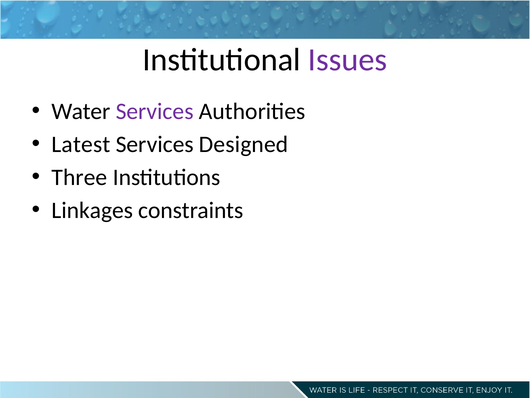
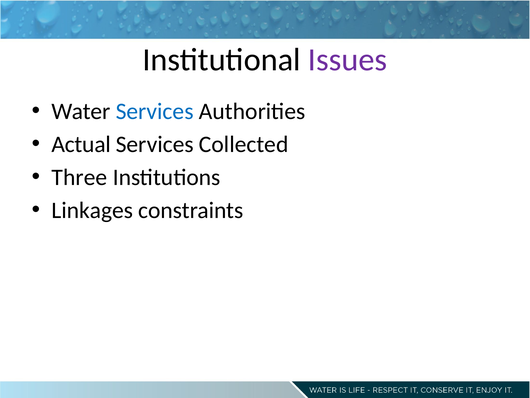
Services at (155, 111) colour: purple -> blue
Latest: Latest -> Actual
Designed: Designed -> Collected
